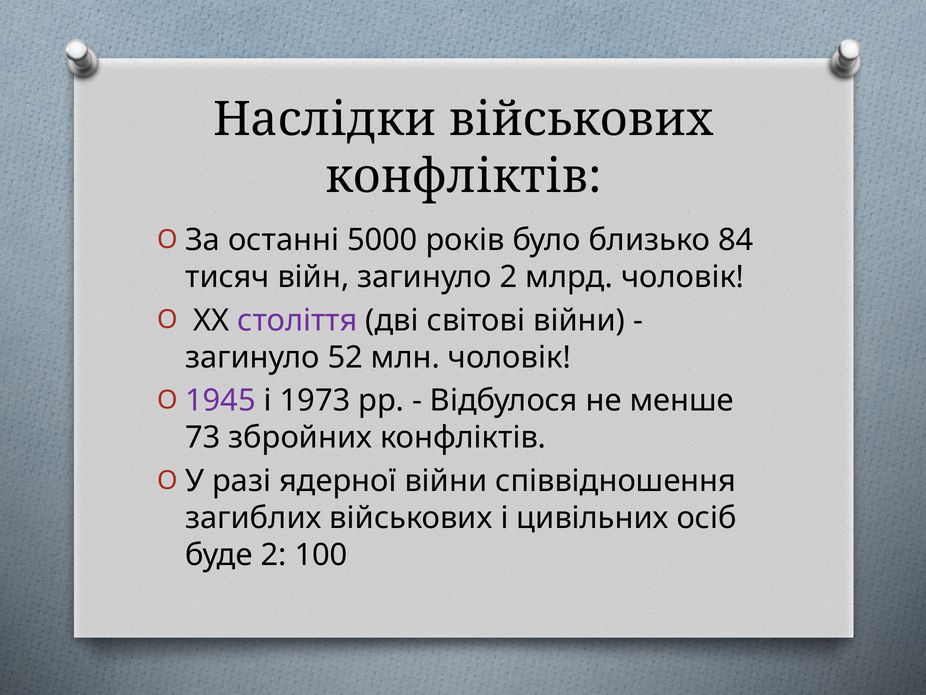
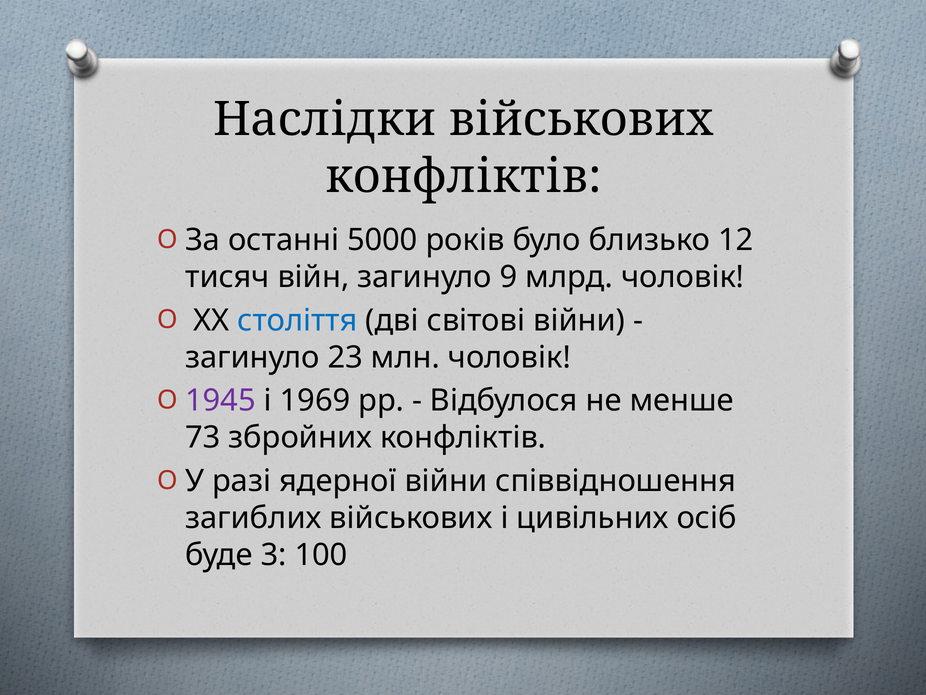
84: 84 -> 12
загинуло 2: 2 -> 9
століття colour: purple -> blue
52: 52 -> 23
1973: 1973 -> 1969
буде 2: 2 -> 3
